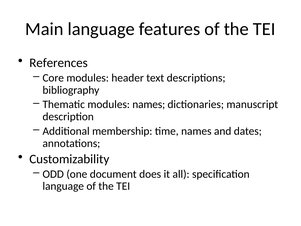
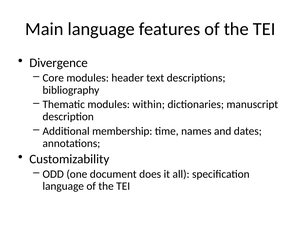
References: References -> Divergence
modules names: names -> within
